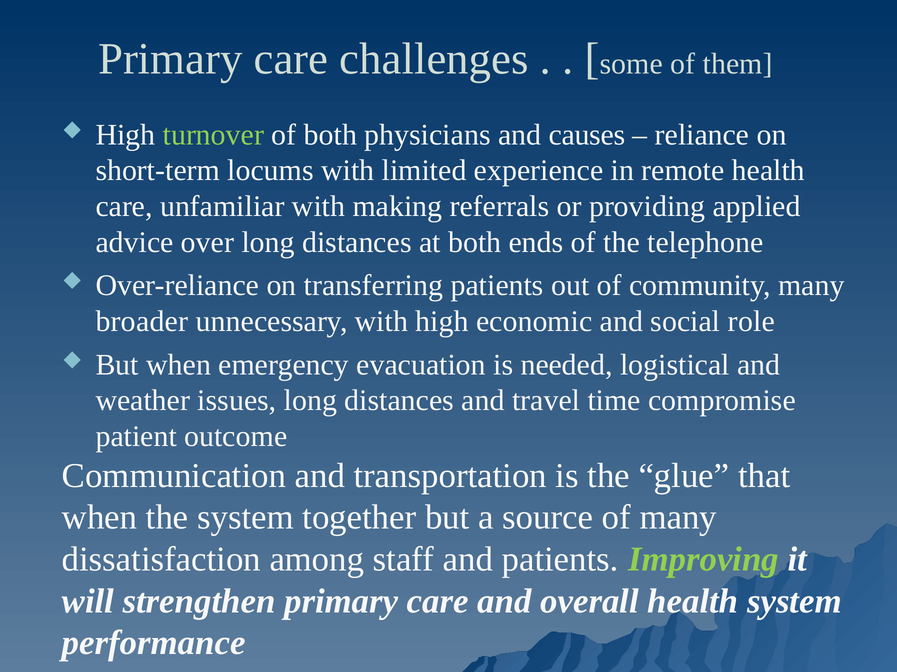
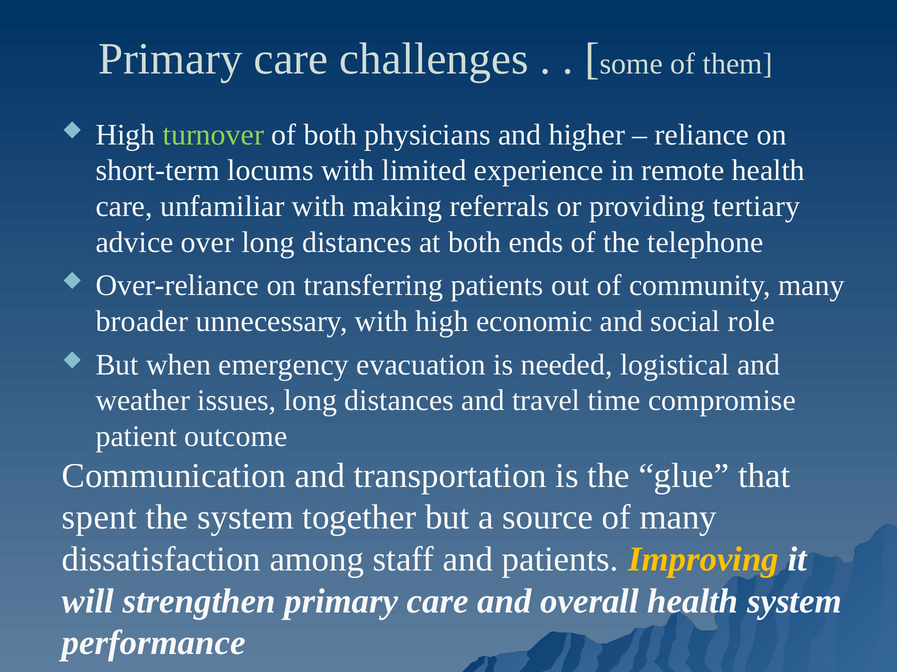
causes: causes -> higher
applied: applied -> tertiary
when at (100, 518): when -> spent
Improving colour: light green -> yellow
